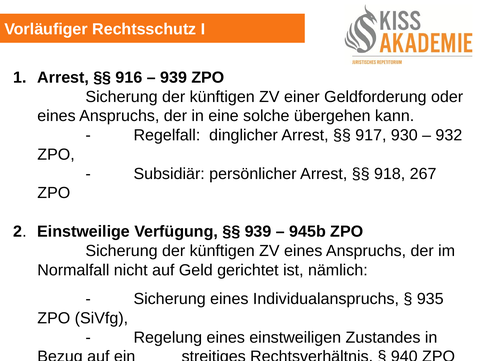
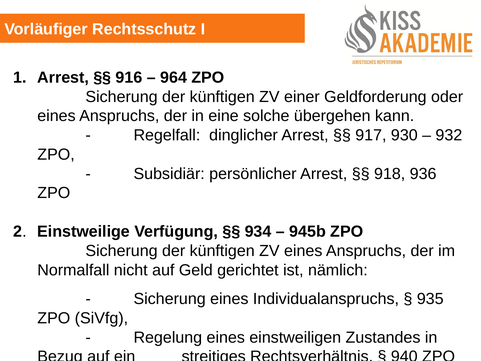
939 at (174, 77): 939 -> 964
267: 267 -> 936
939 at (258, 231): 939 -> 934
